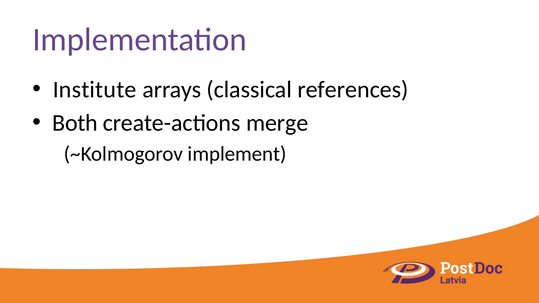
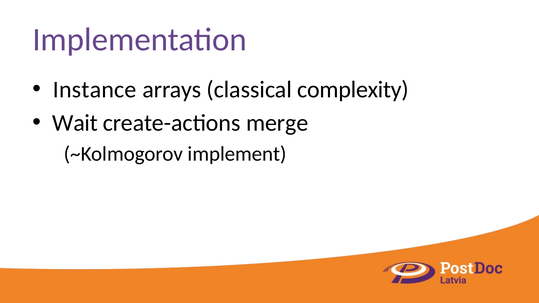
Institute: Institute -> Instance
references: references -> complexity
Both: Both -> Wait
